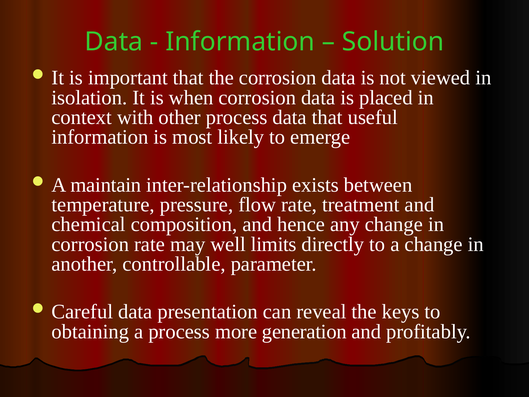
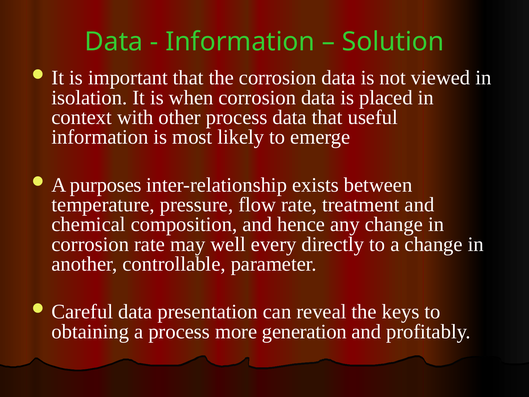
maintain: maintain -> purposes
limits: limits -> every
